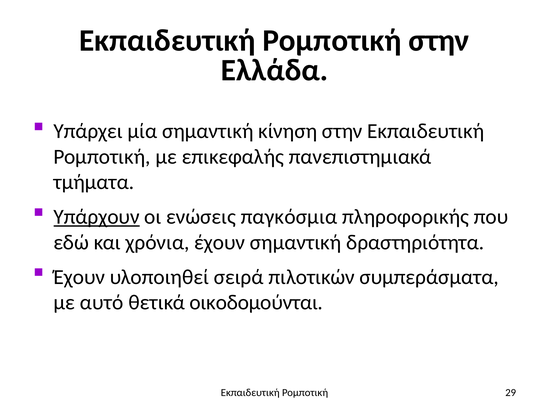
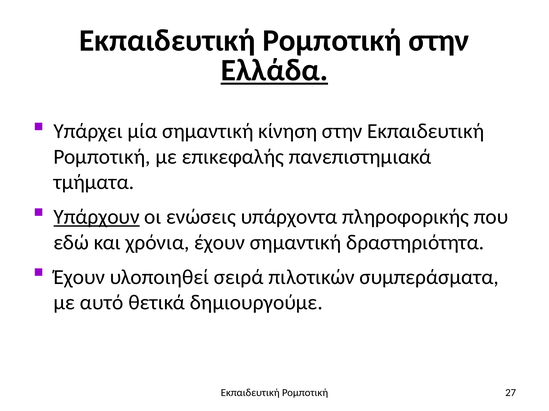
Ελλάδα underline: none -> present
παγκόσμια: παγκόσμια -> υπάρχοντα
οικοδομούνται: οικοδομούνται -> δημιουργούμε
29: 29 -> 27
